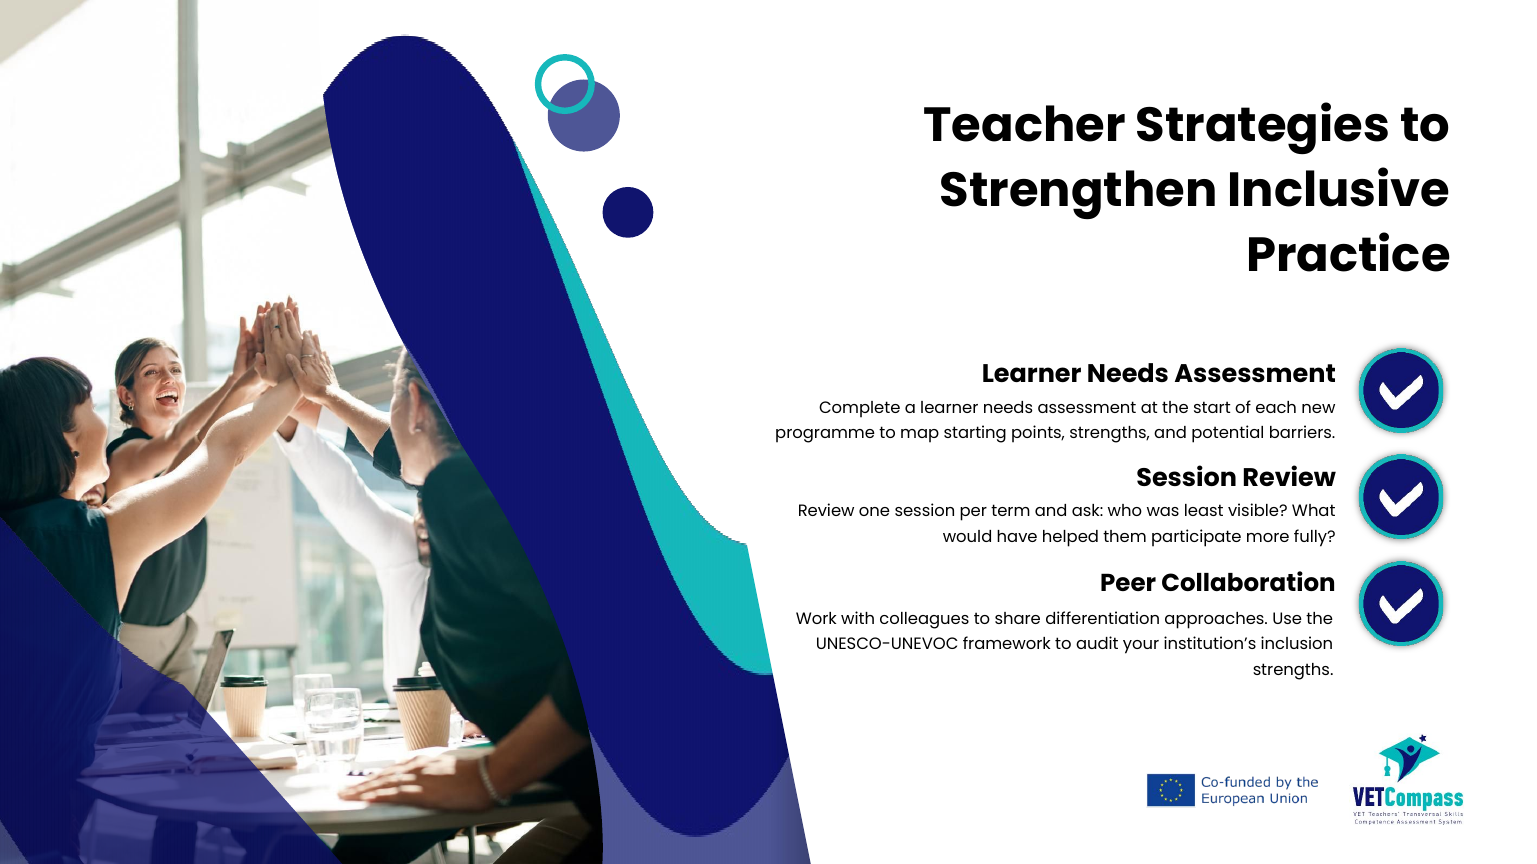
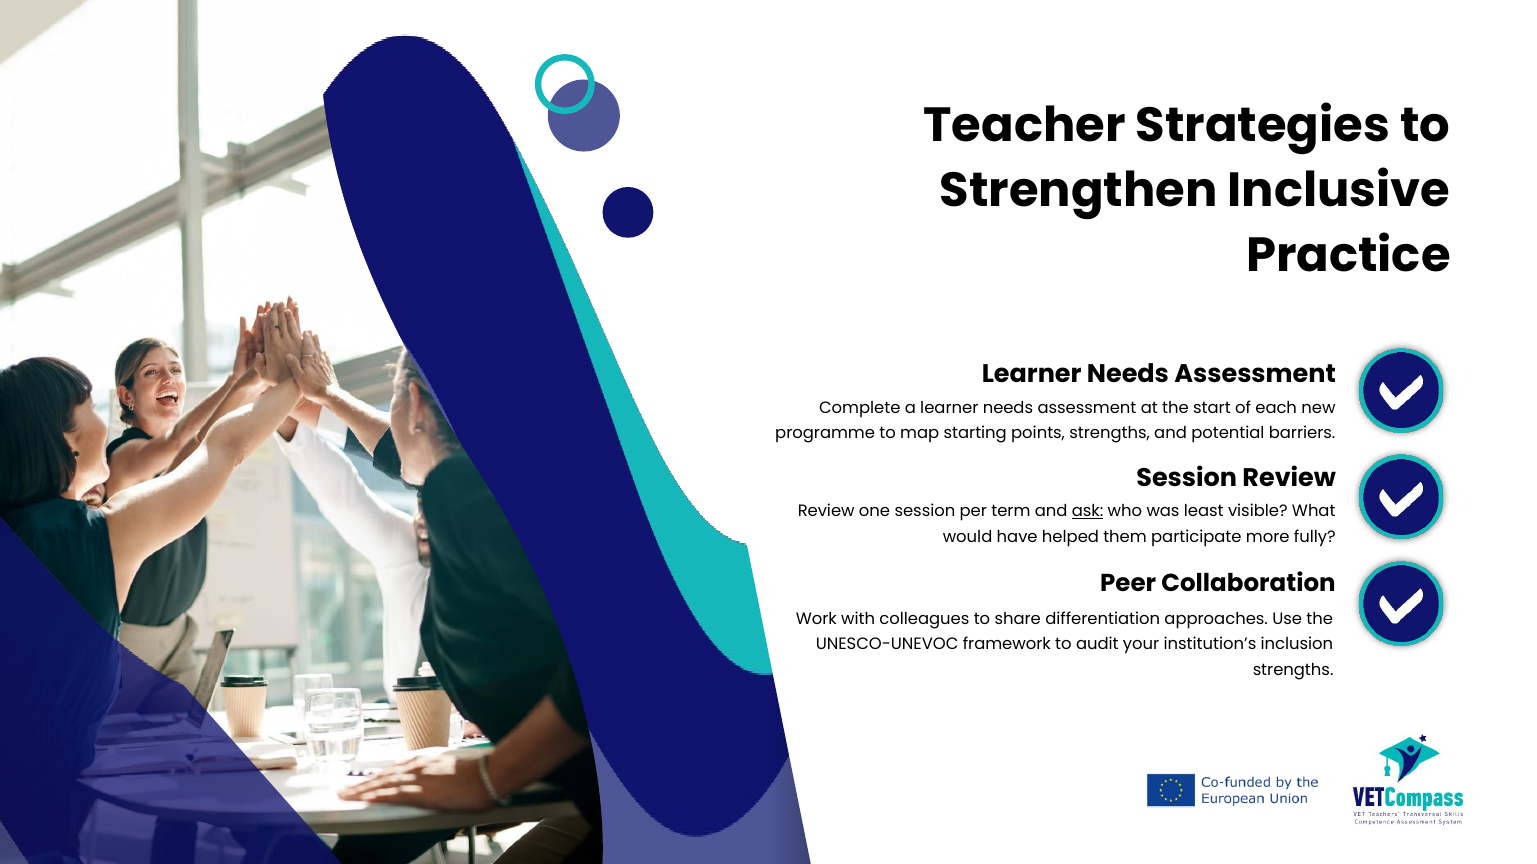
ask underline: none -> present
